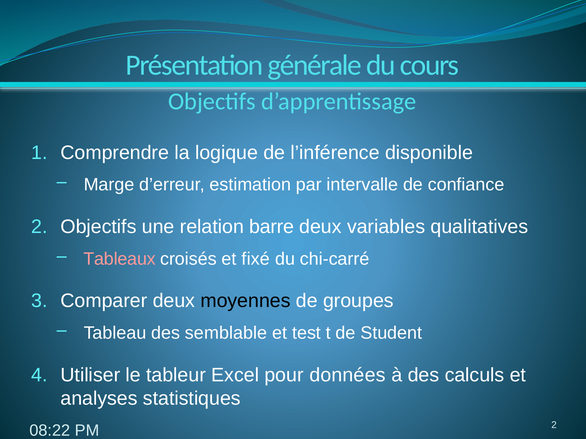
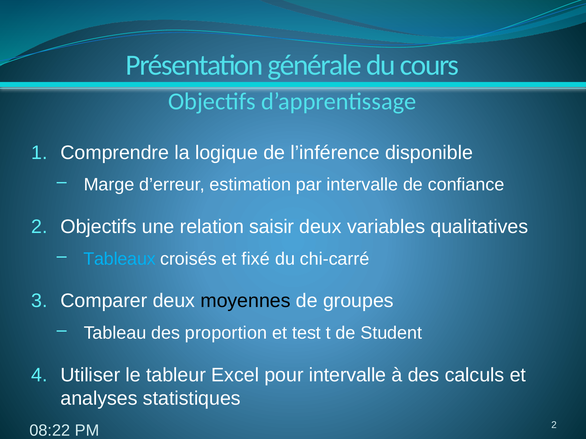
barre: barre -> saisir
Tableaux colour: pink -> light blue
semblable: semblable -> proportion
pour données: données -> intervalle
